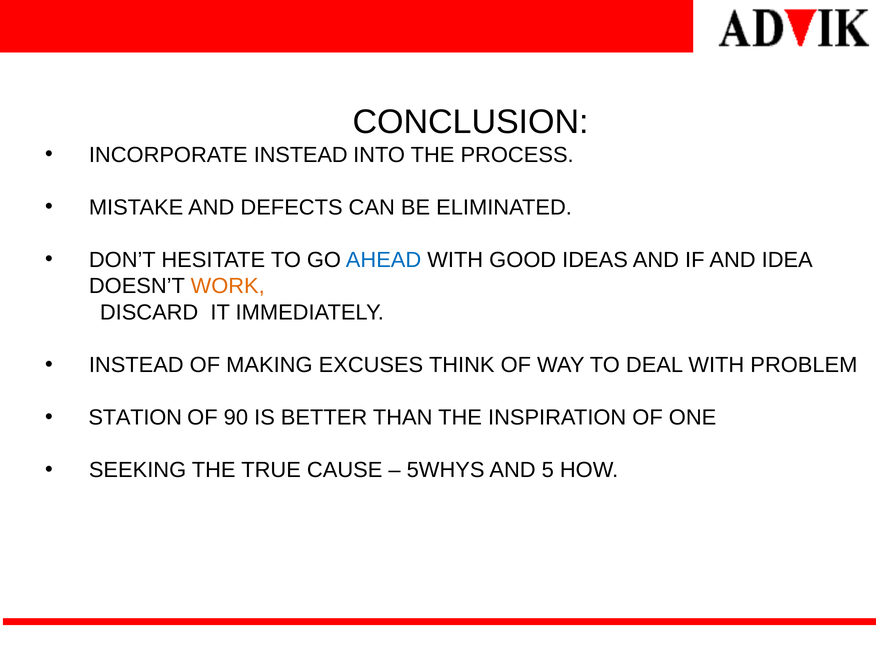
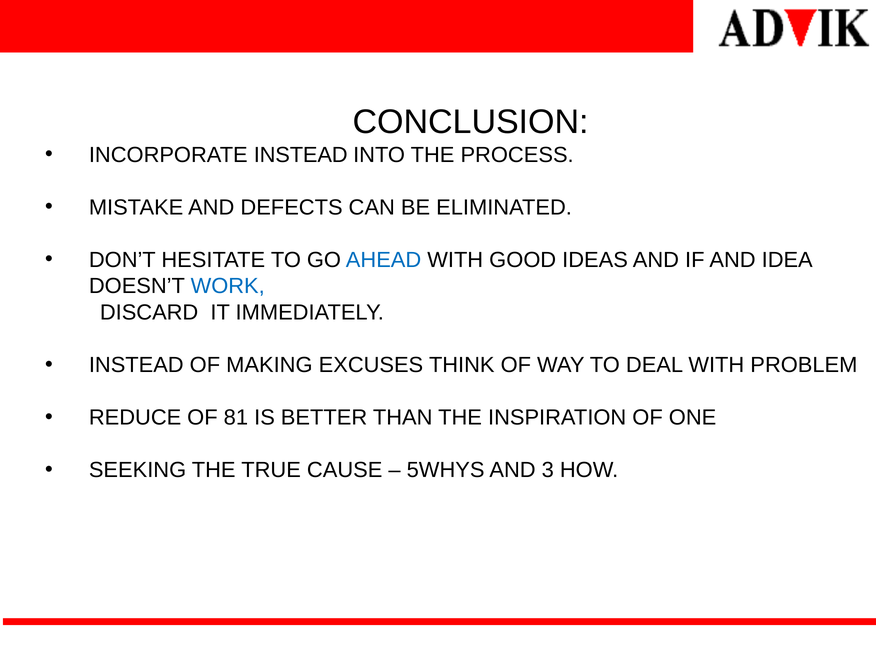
WORK colour: orange -> blue
STATION: STATION -> REDUCE
90: 90 -> 81
5: 5 -> 3
